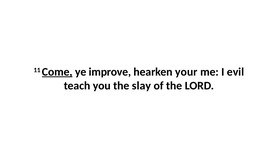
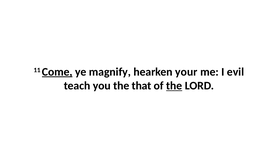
improve: improve -> magnify
slay: slay -> that
the at (174, 86) underline: none -> present
